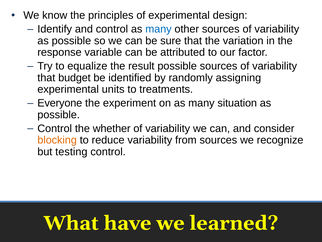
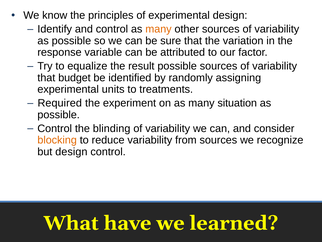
many at (158, 29) colour: blue -> orange
Everyone: Everyone -> Required
whether: whether -> blinding
but testing: testing -> design
